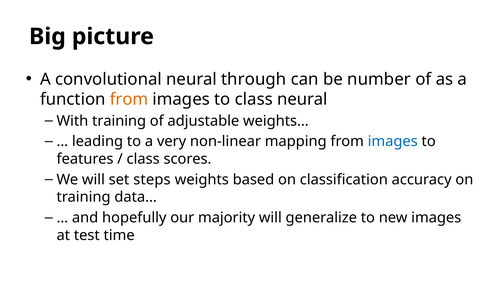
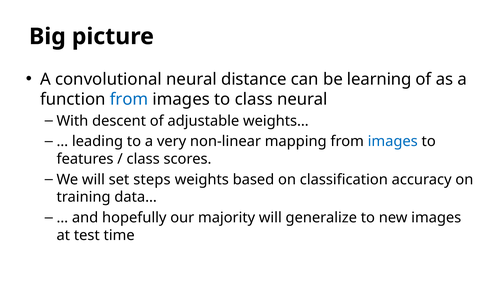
through: through -> distance
number: number -> learning
from at (129, 99) colour: orange -> blue
With training: training -> descent
